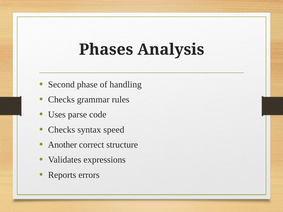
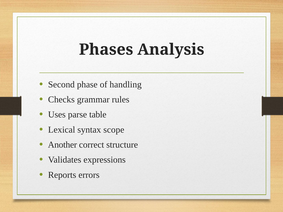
code: code -> table
Checks at (62, 130): Checks -> Lexical
speed: speed -> scope
